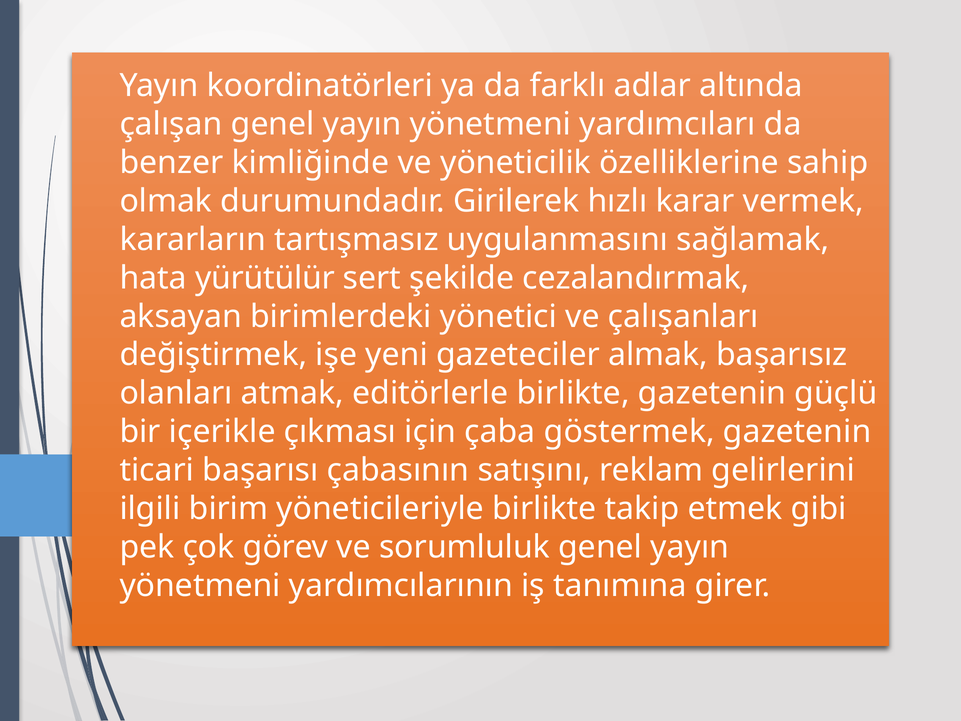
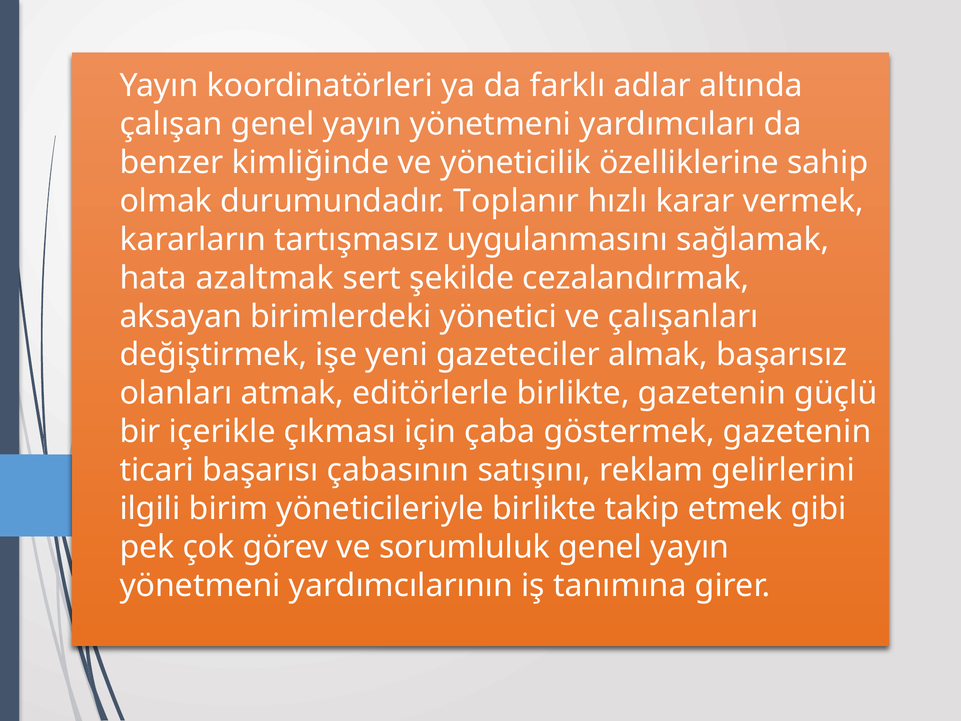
Girilerek: Girilerek -> Toplanır
yürütülür: yürütülür -> azaltmak
